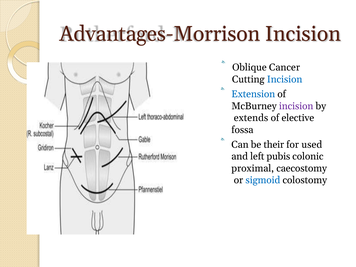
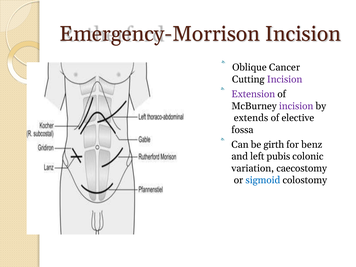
Advantages-Morrison: Advantages-Morrison -> Emergency-Morrison
Incision at (285, 79) colour: blue -> purple
Extension colour: blue -> purple
their: their -> girth
used: used -> benz
proximal: proximal -> variation
